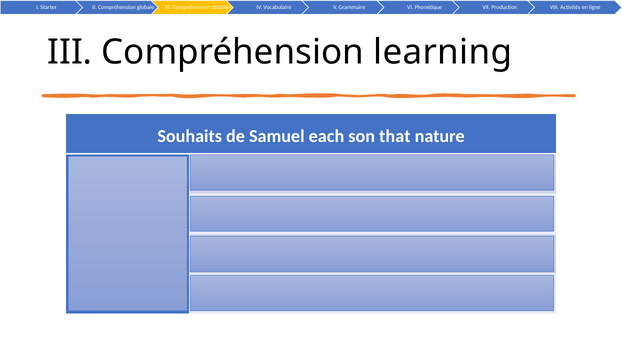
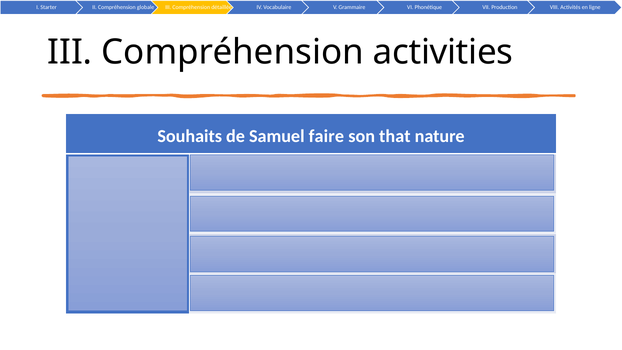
learning: learning -> activities
Samuel each: each -> faire
